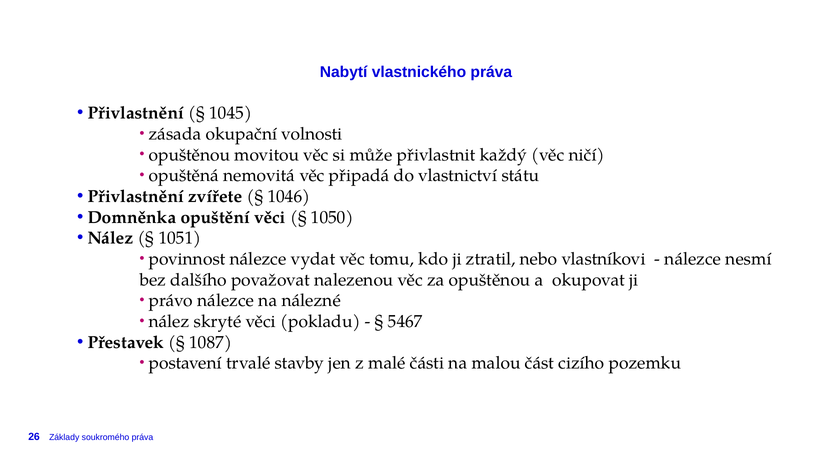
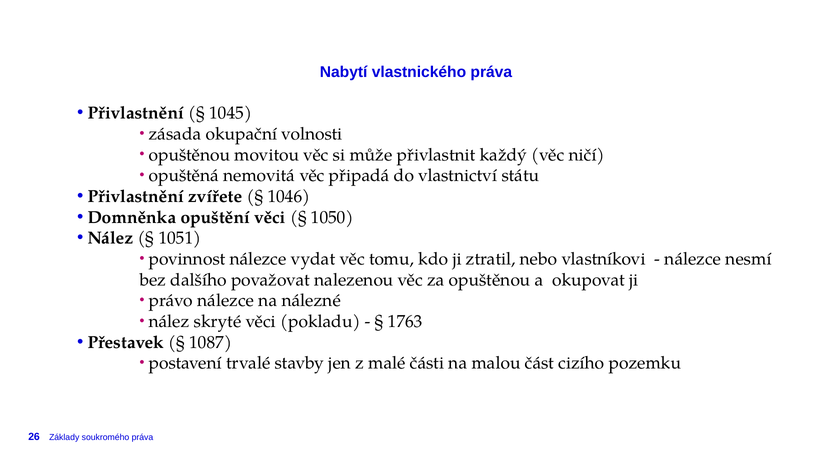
5467: 5467 -> 1763
